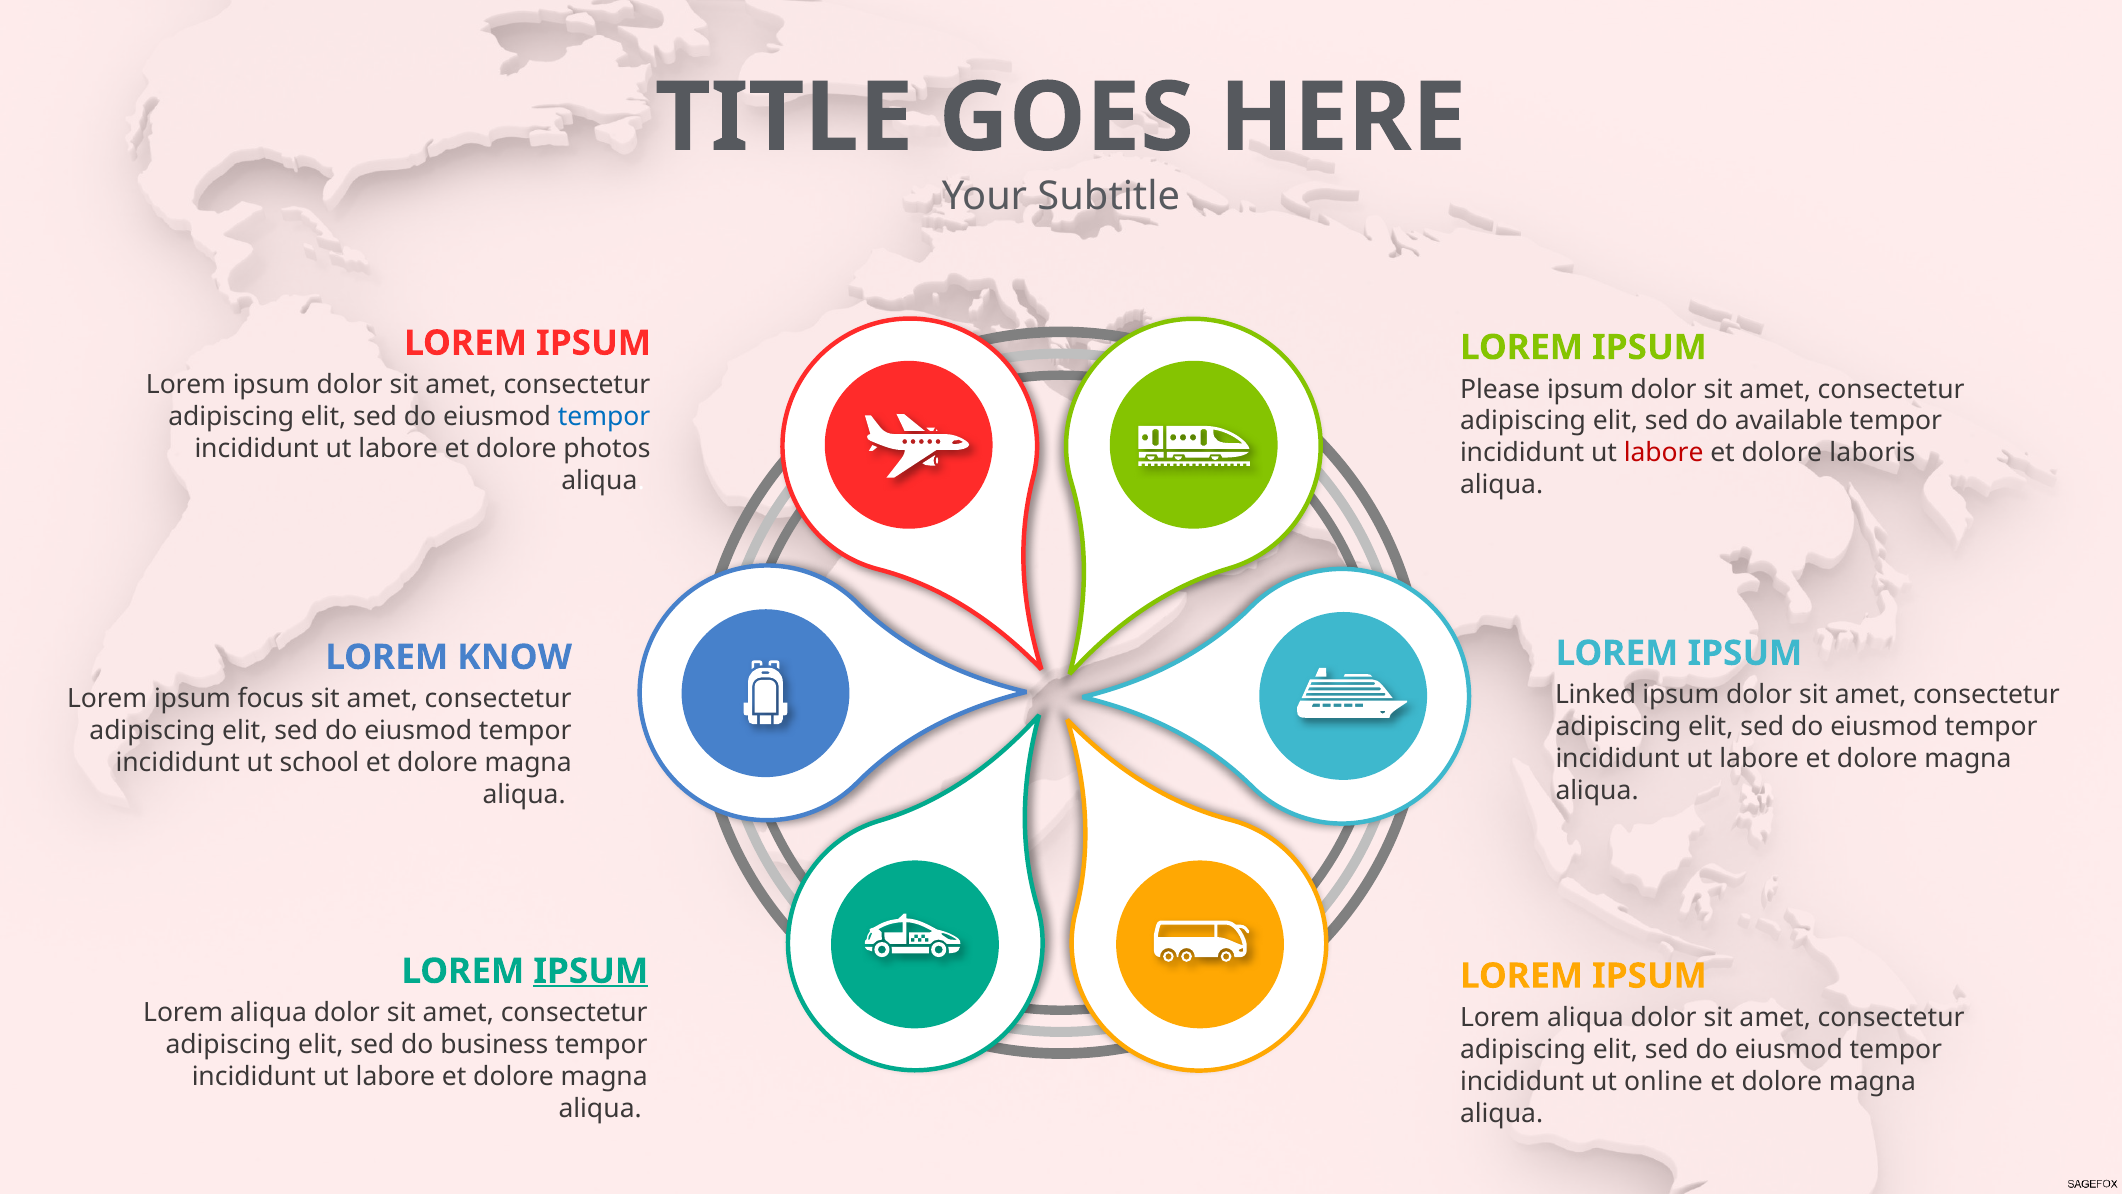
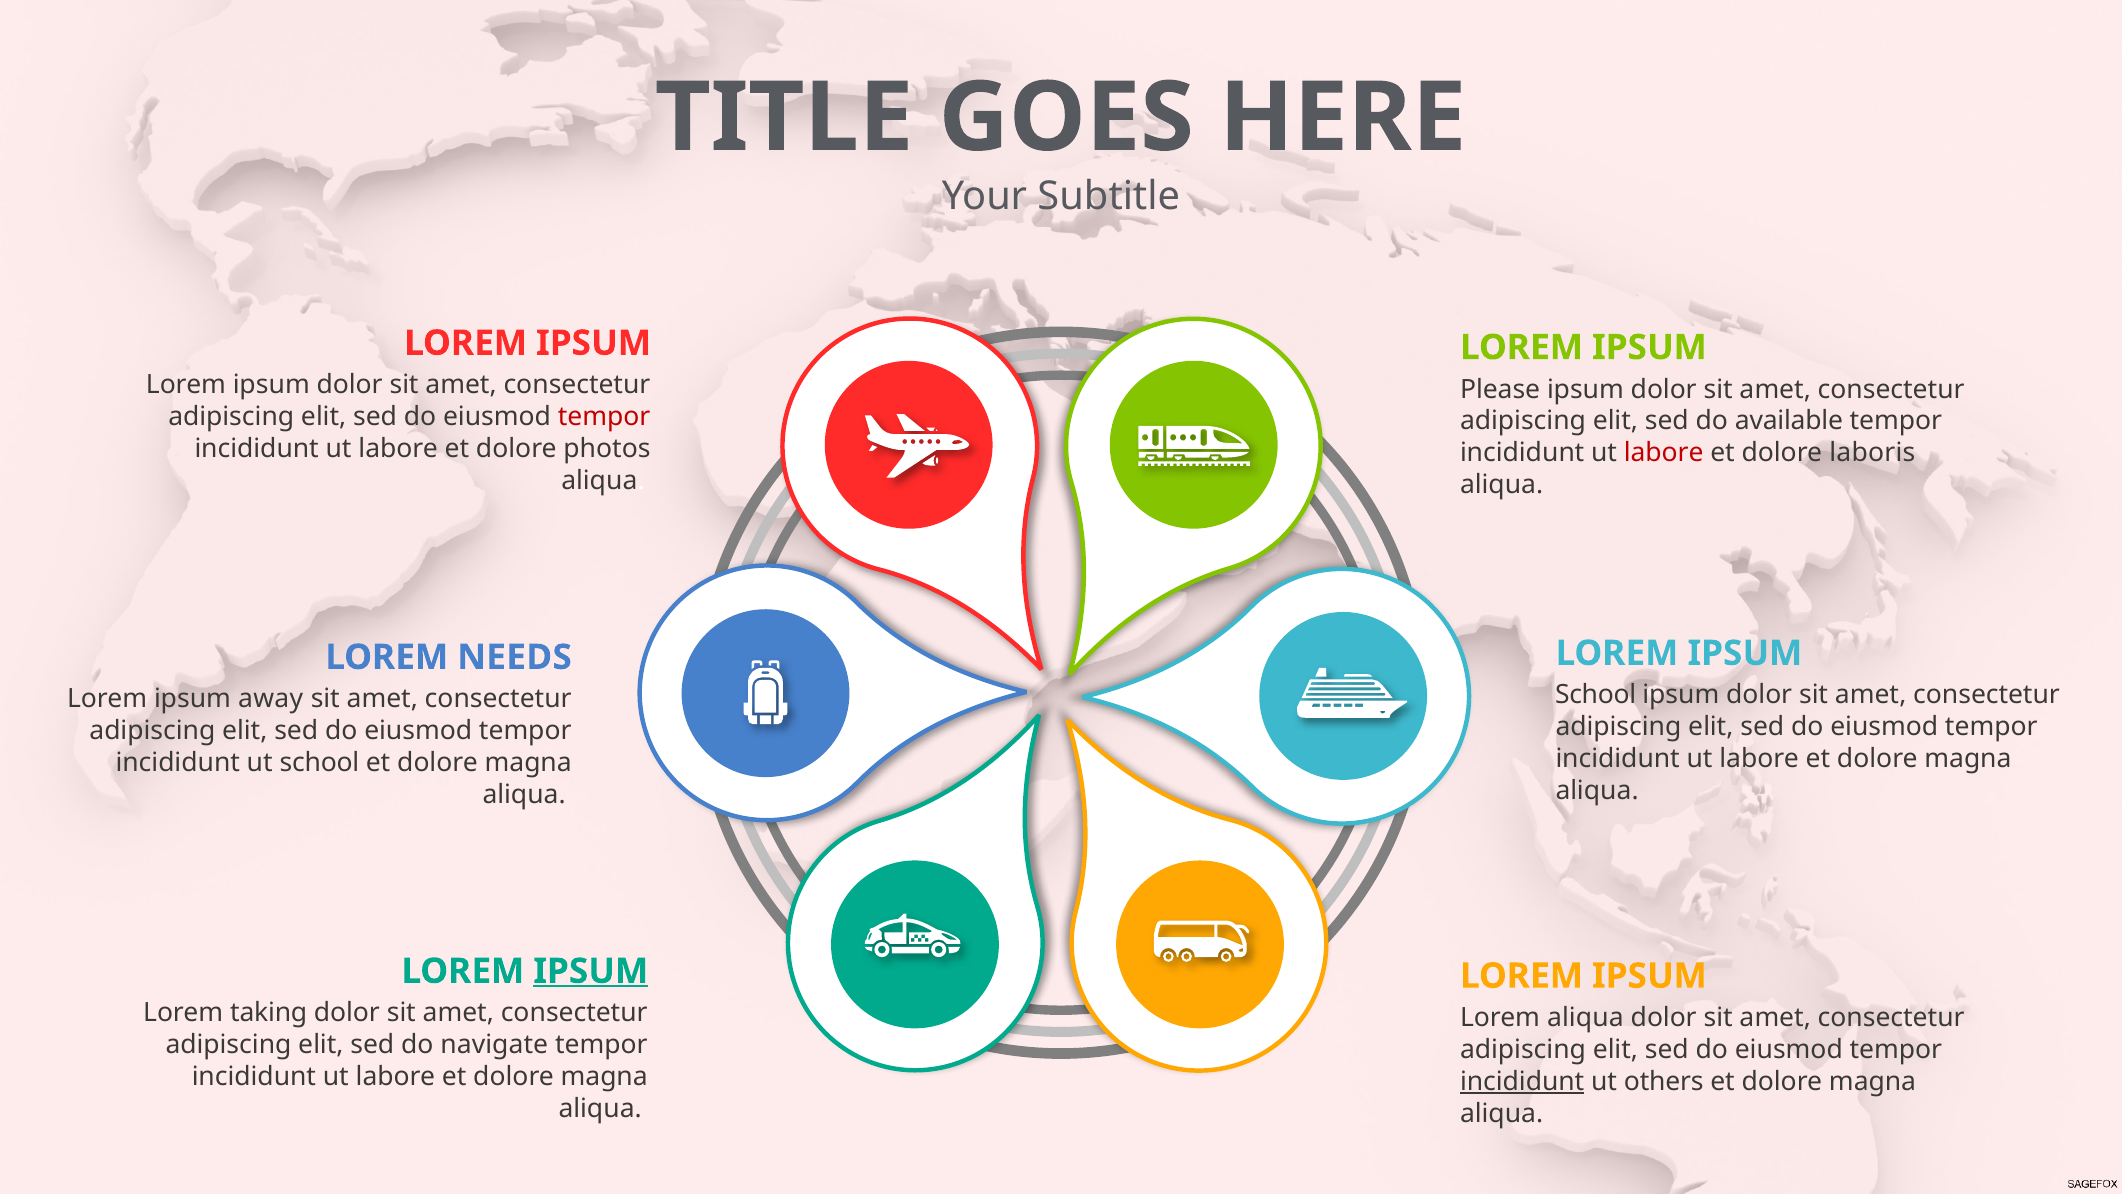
tempor at (604, 417) colour: blue -> red
KNOW: KNOW -> NEEDS
Linked at (1596, 695): Linked -> School
focus: focus -> away
aliqua at (269, 1013): aliqua -> taking
business: business -> navigate
incididunt at (1522, 1081) underline: none -> present
online: online -> others
